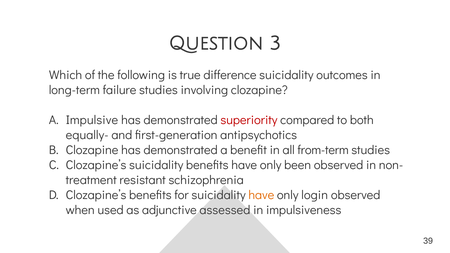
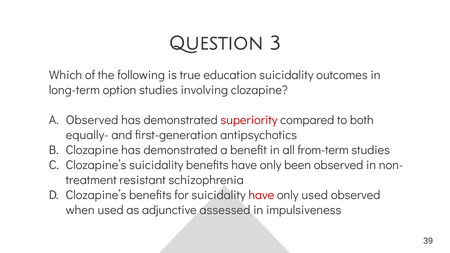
difference: difference -> education
failure: failure -> option
A Impulsive: Impulsive -> Observed
have at (261, 195) colour: orange -> red
only login: login -> used
